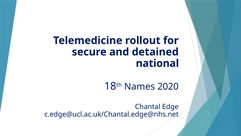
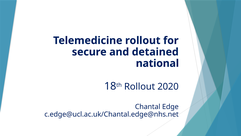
18th Names: Names -> Rollout
